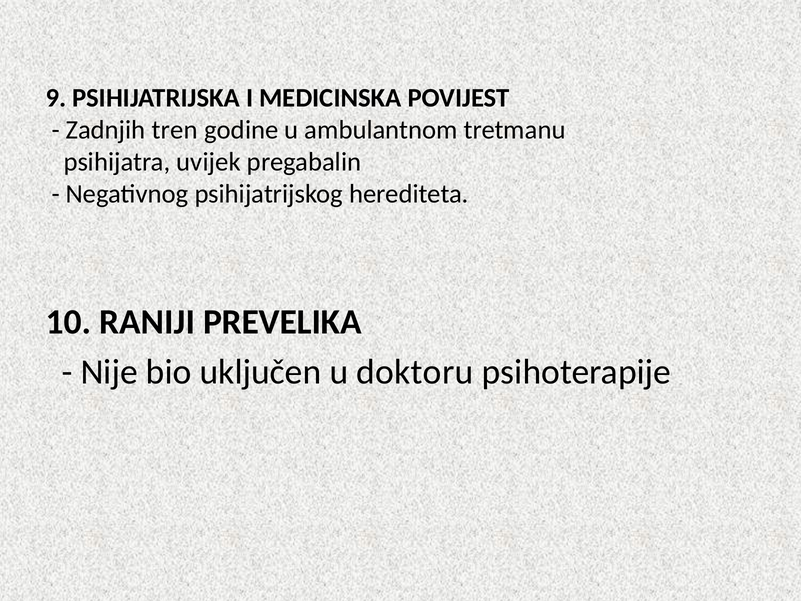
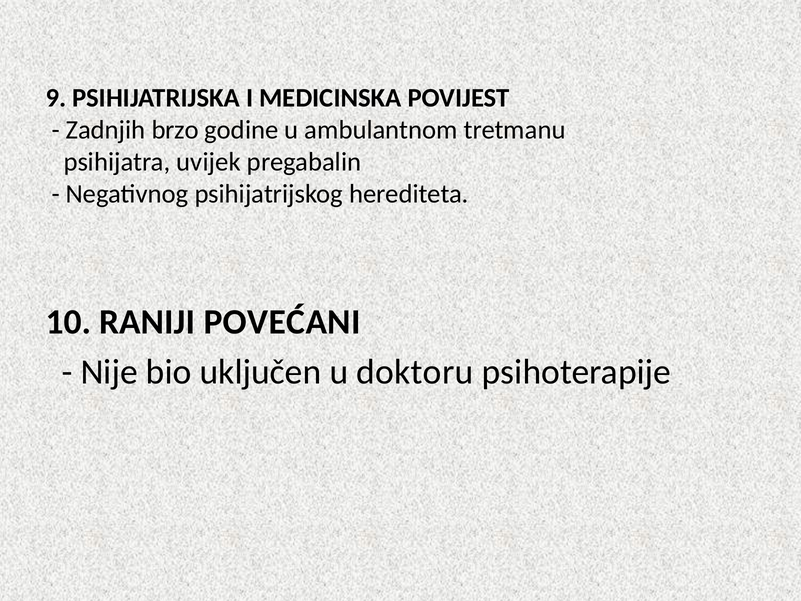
tren: tren -> brzo
PREVELIKA: PREVELIKA -> POVEĆANI
